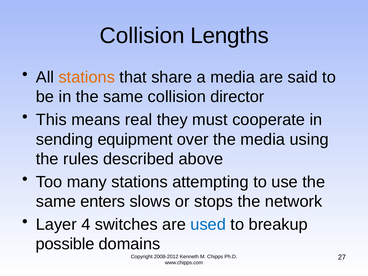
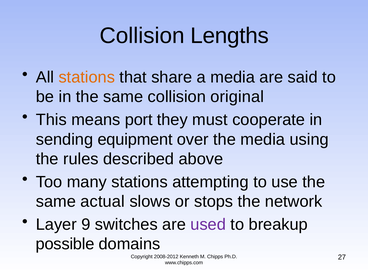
director: director -> original
real: real -> port
enters: enters -> actual
4: 4 -> 9
used colour: blue -> purple
